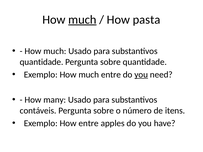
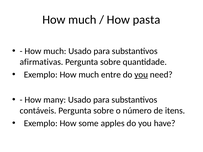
much at (82, 20) underline: present -> none
quantidade at (42, 62): quantidade -> afirmativas
How entre: entre -> some
